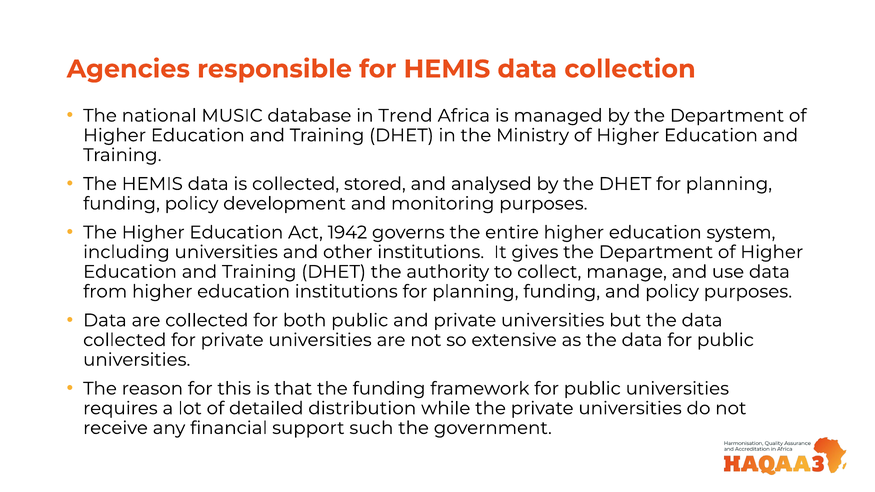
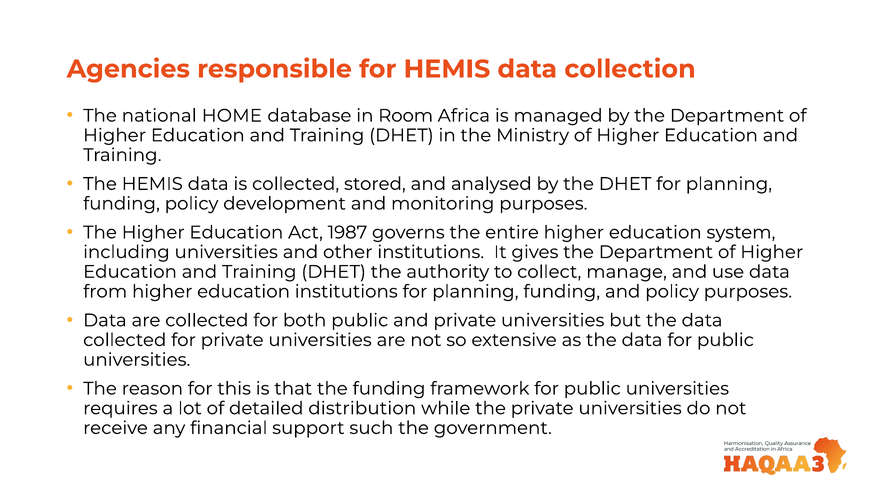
MUSIC: MUSIC -> HOME
Trend: Trend -> Room
1942: 1942 -> 1987
